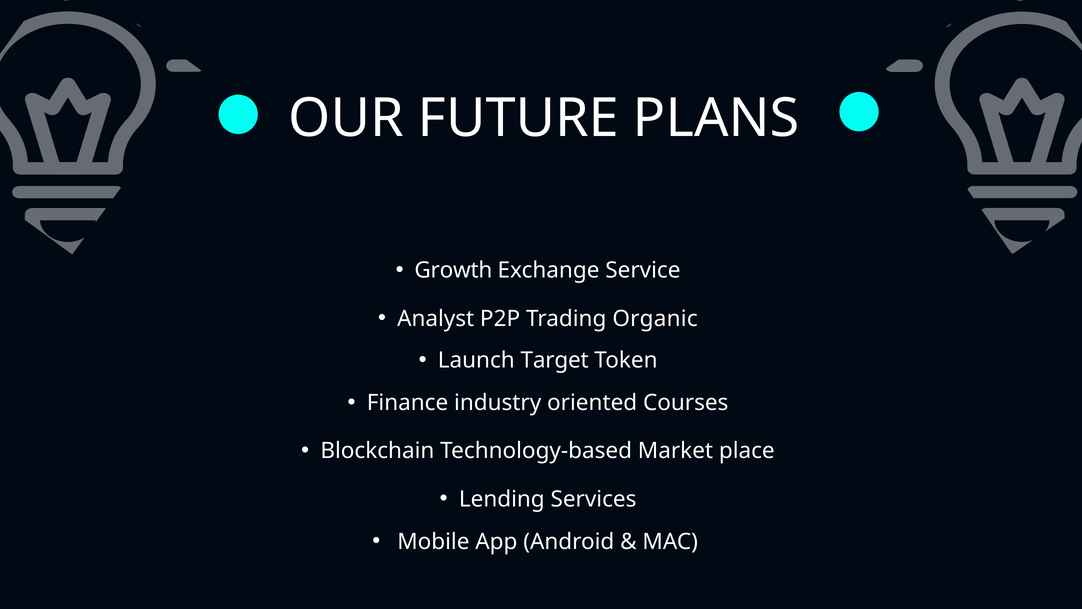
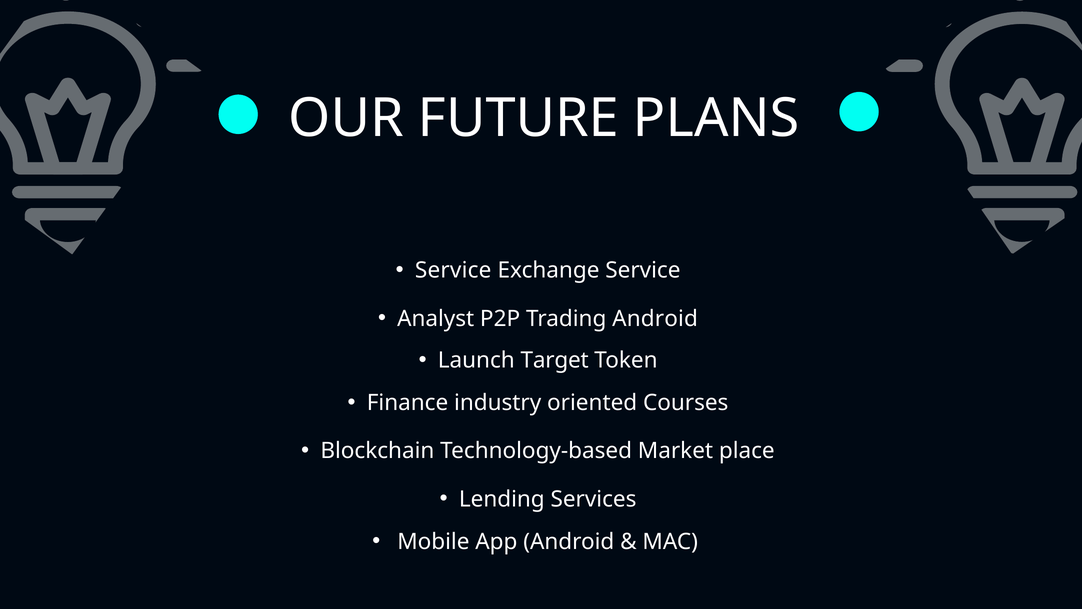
Growth at (453, 270): Growth -> Service
Trading Organic: Organic -> Android
